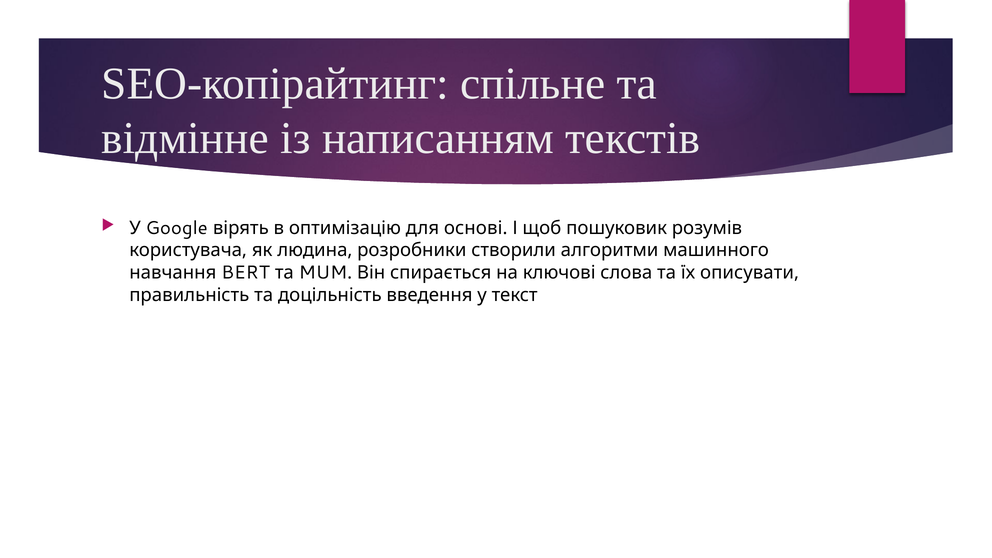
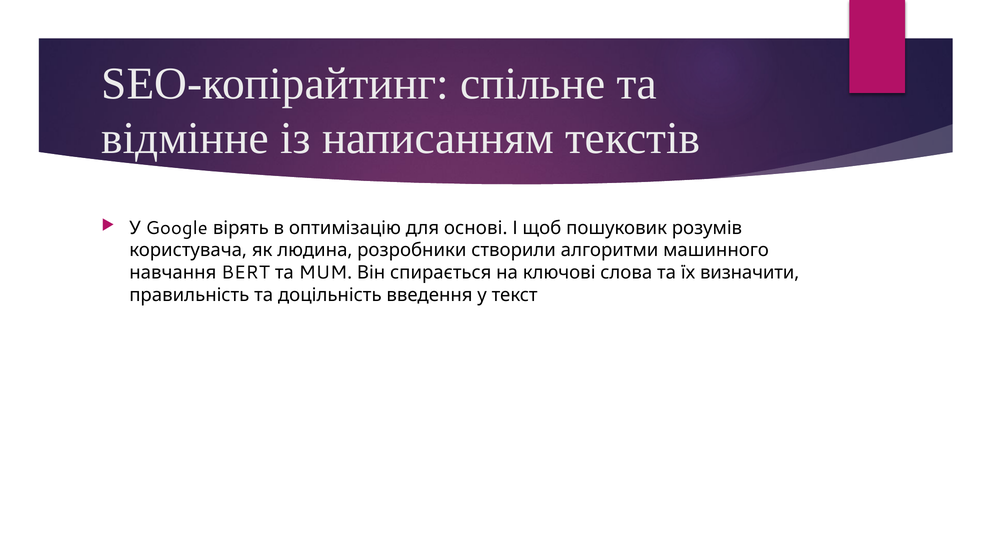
описувати: описувати -> визначити
